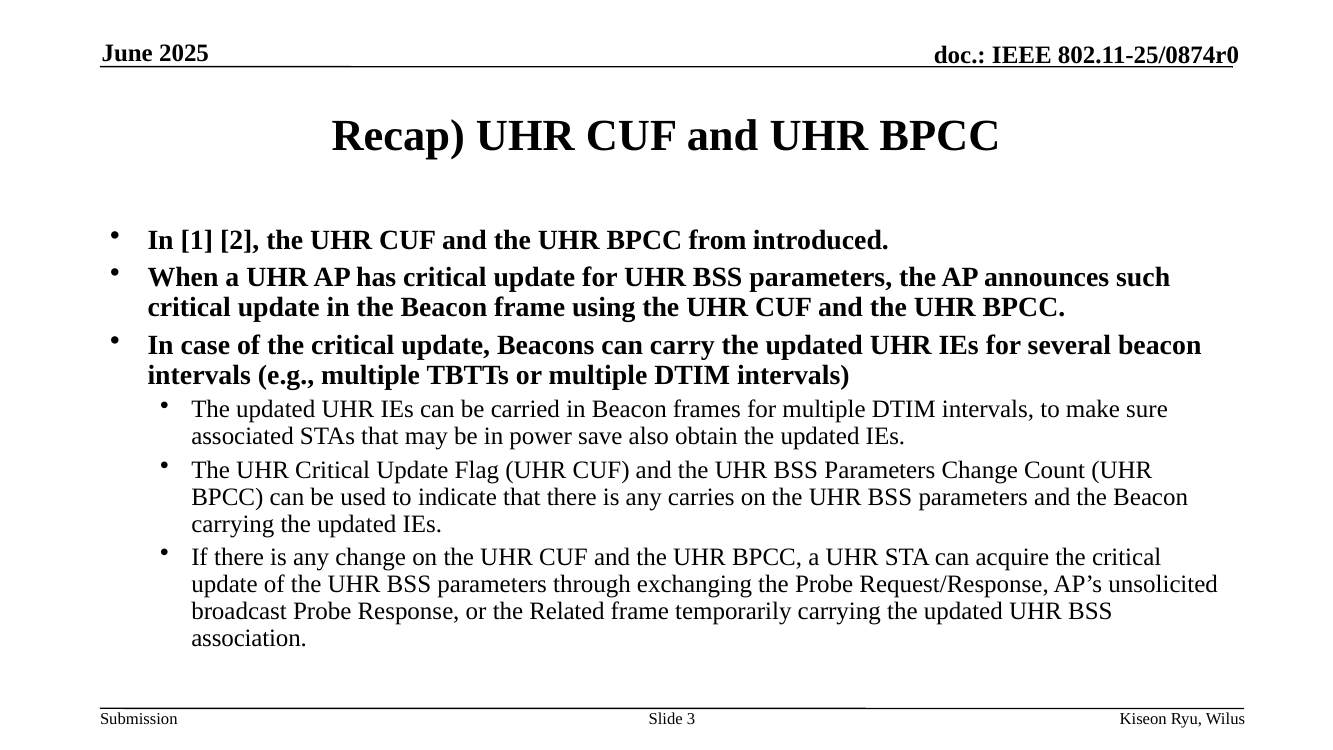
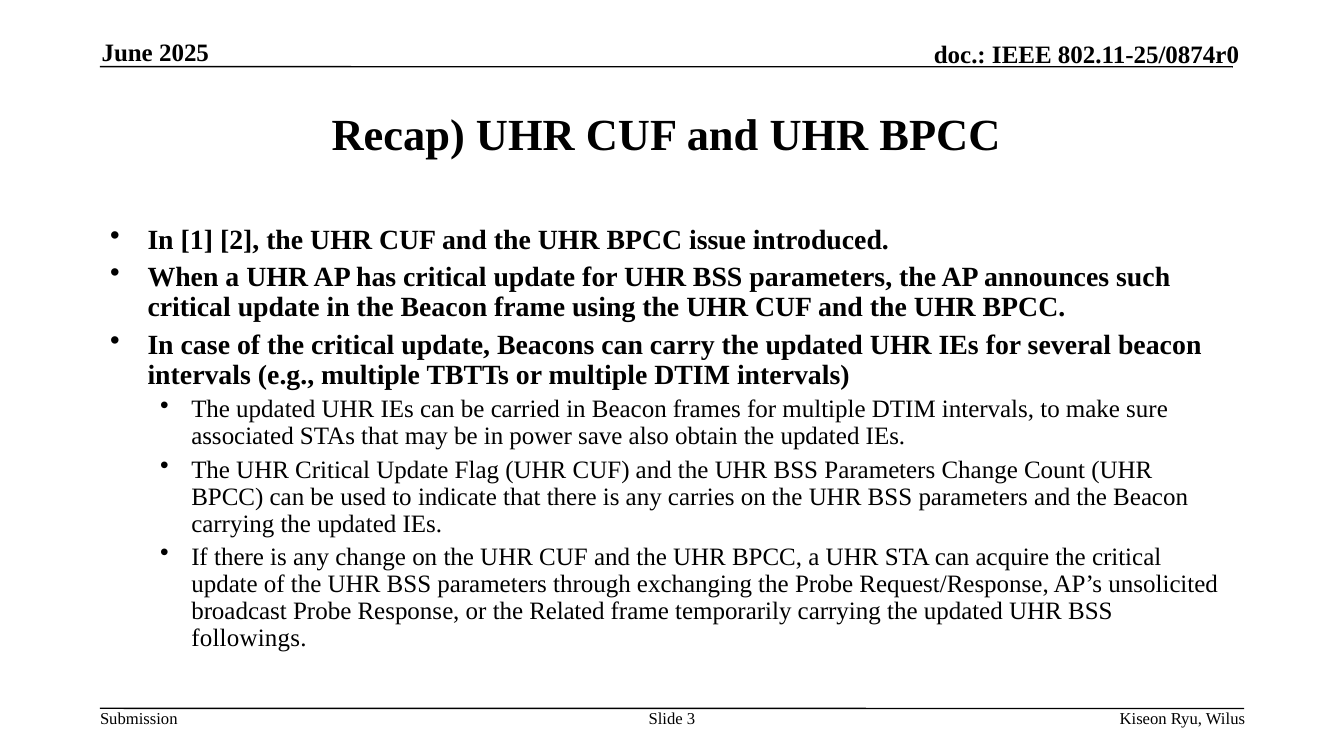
from: from -> issue
association: association -> followings
